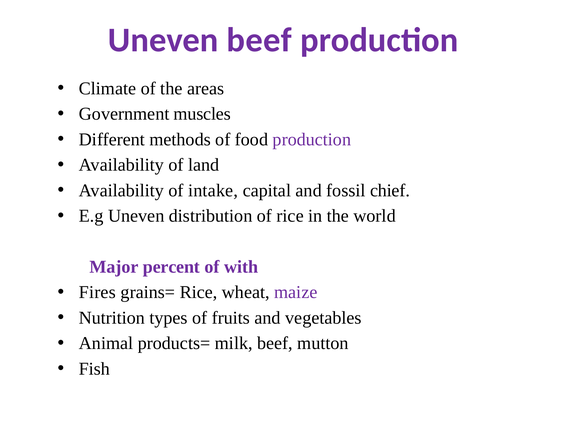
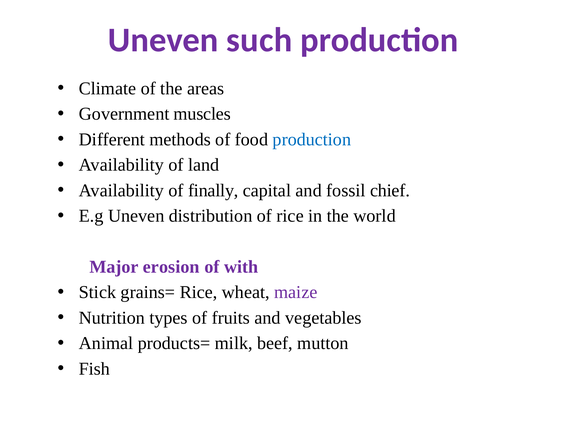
Uneven beef: beef -> such
production at (312, 140) colour: purple -> blue
intake: intake -> finally
percent: percent -> erosion
Fires: Fires -> Stick
